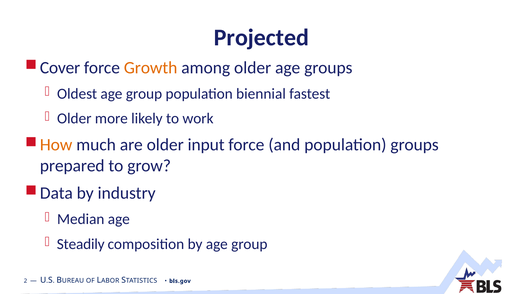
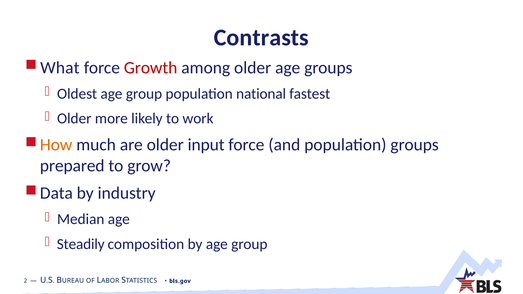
Projected: Projected -> Contrasts
Cover: Cover -> What
Growth colour: orange -> red
biennial: biennial -> national
